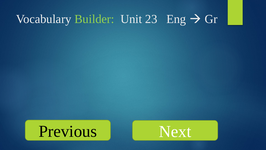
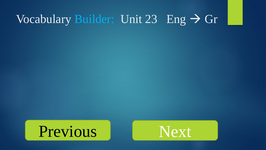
Builder colour: light green -> light blue
